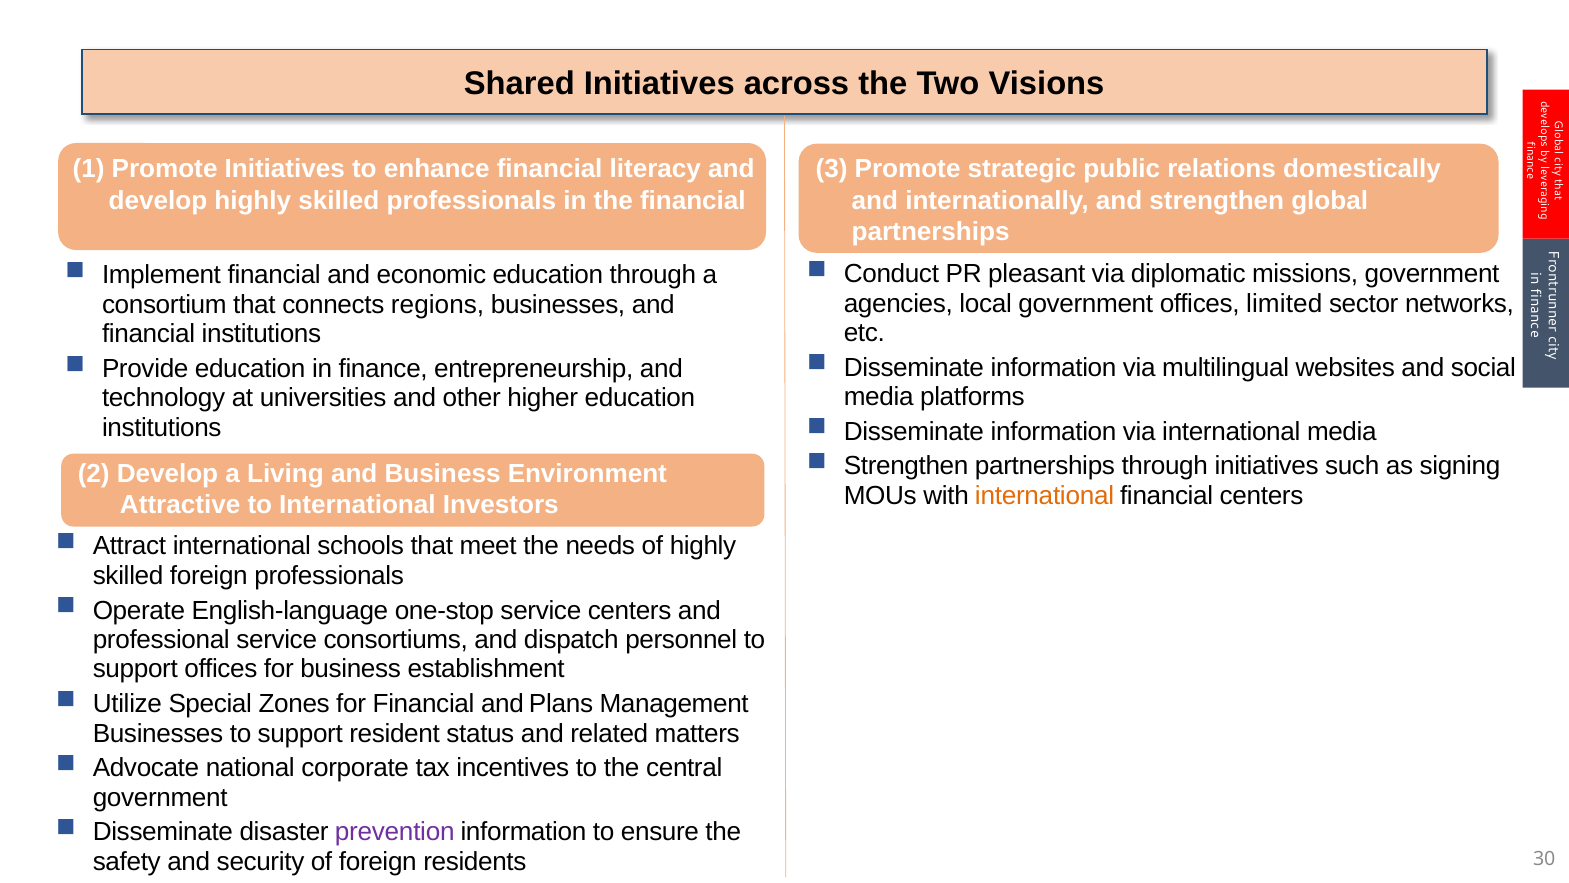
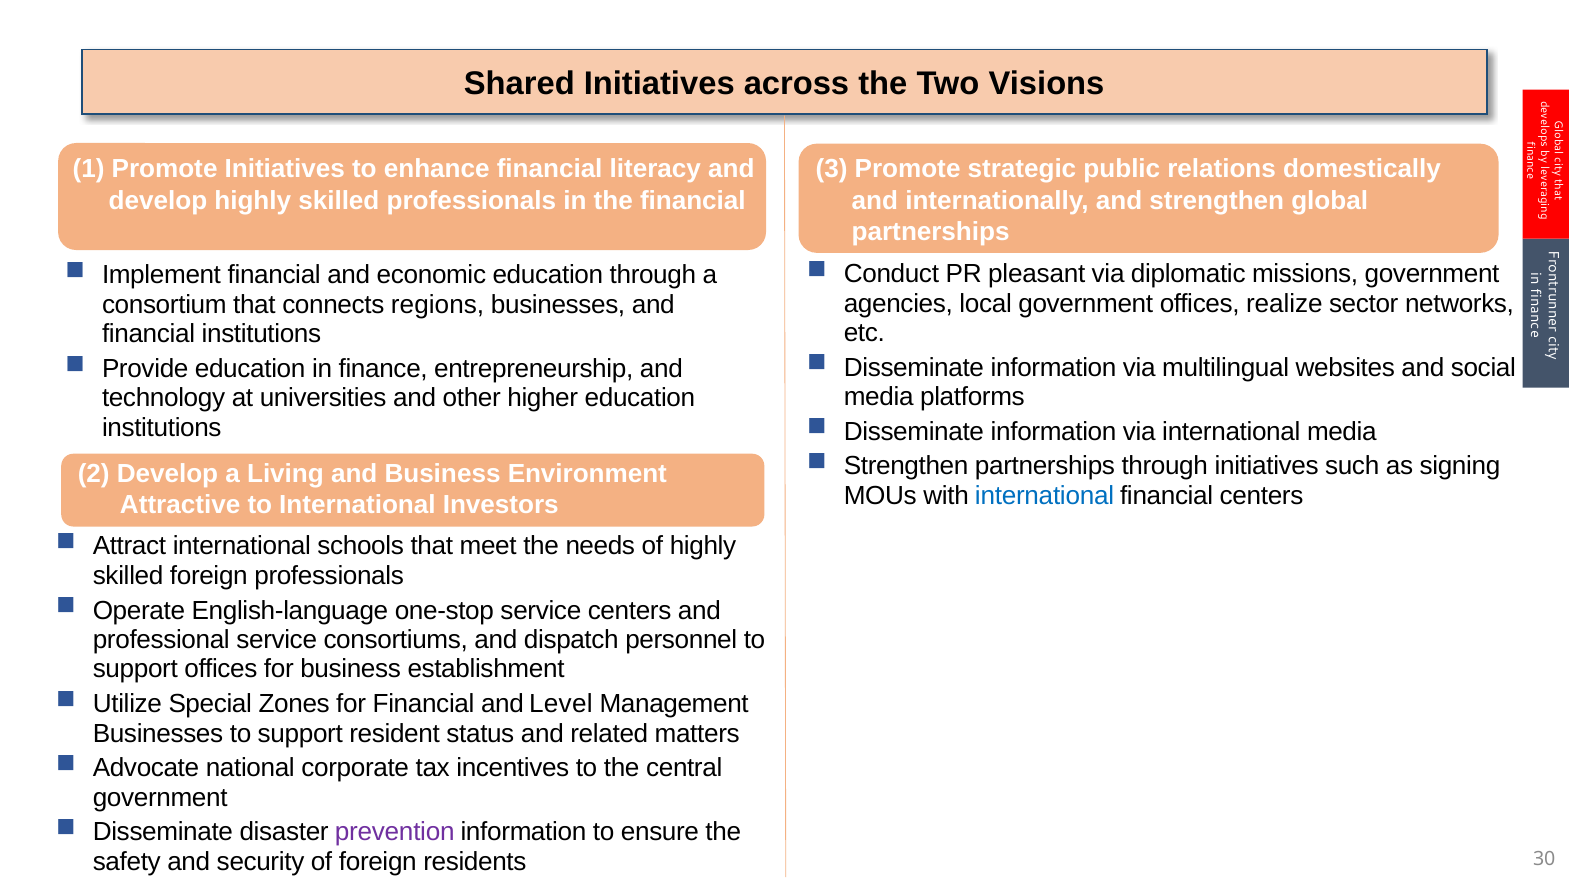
limited: limited -> realize
international at (1045, 496) colour: orange -> blue
Plans: Plans -> Level
